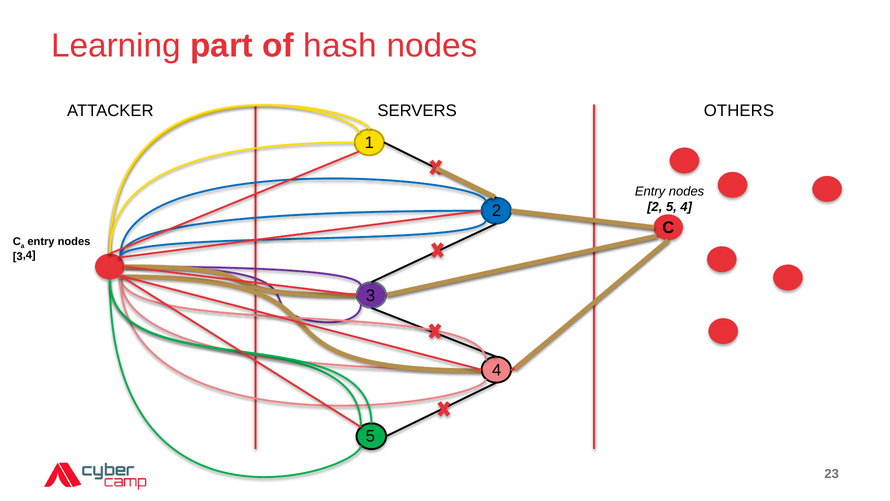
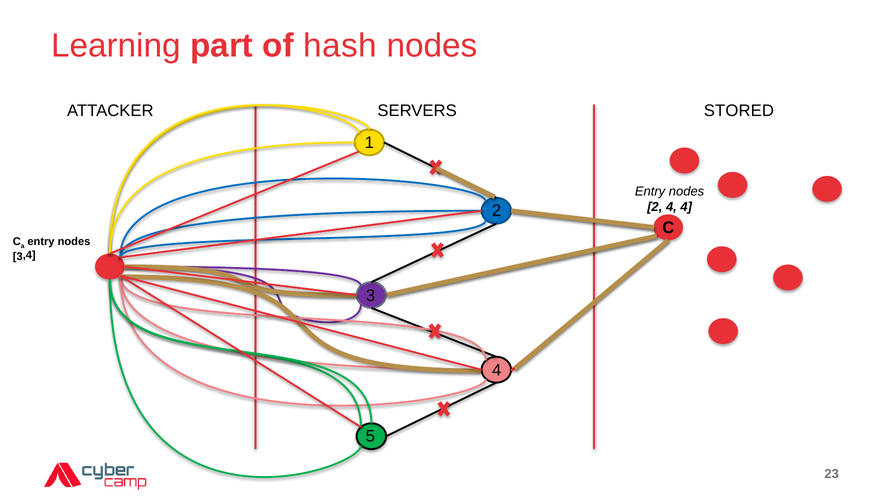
OTHERS: OTHERS -> STORED
5 at (671, 207): 5 -> 4
